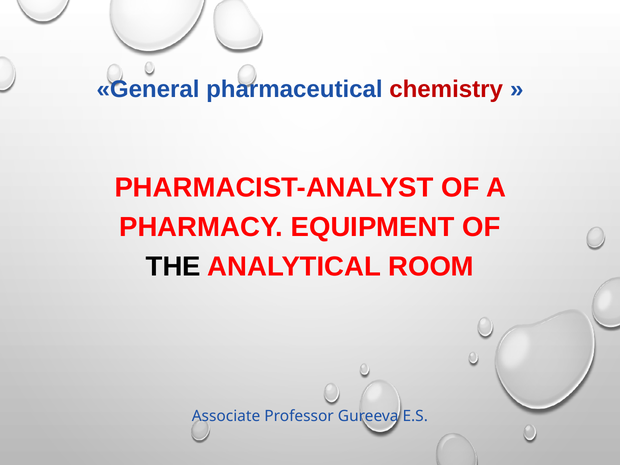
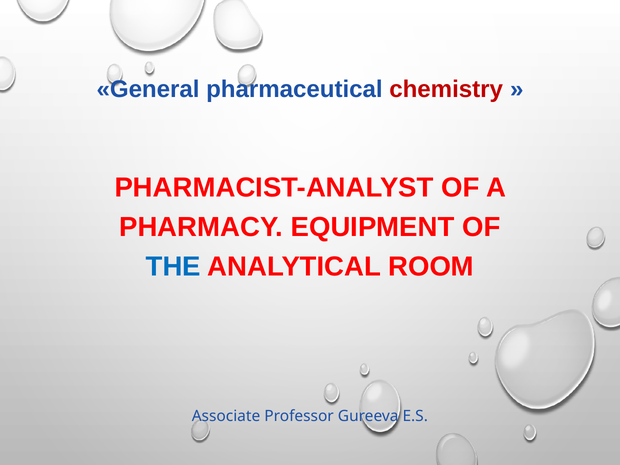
THE colour: black -> blue
